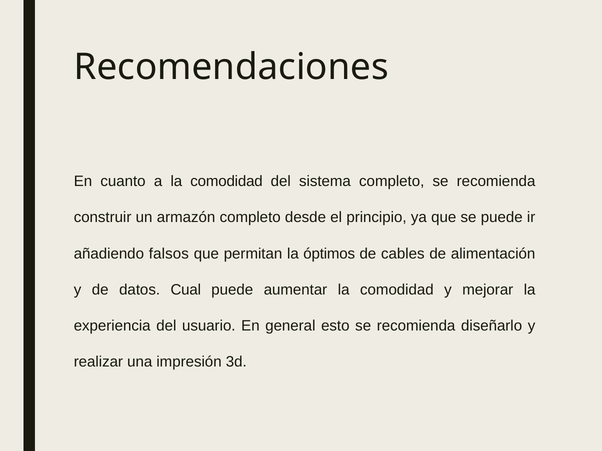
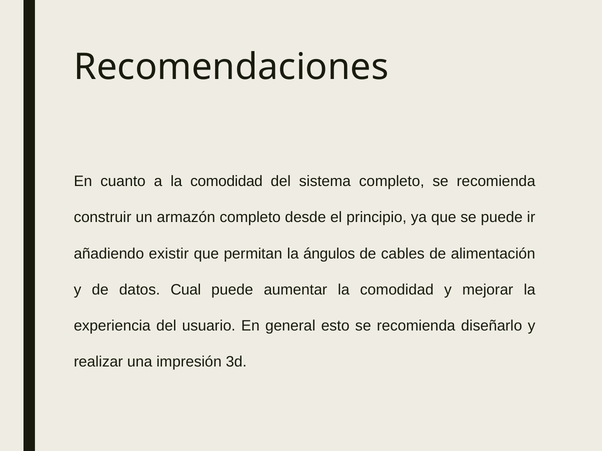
falsos: falsos -> existir
óptimos: óptimos -> ángulos
